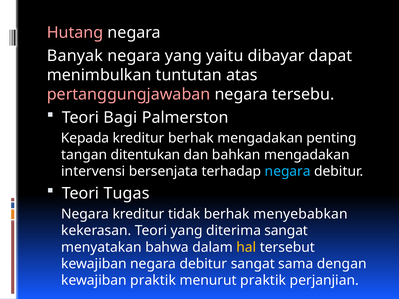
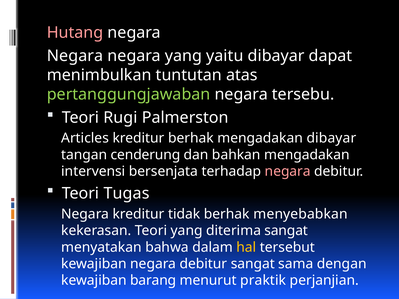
Banyak at (75, 56): Banyak -> Negara
pertanggungjawaban colour: pink -> light green
Bagi: Bagi -> Rugi
Kepada: Kepada -> Articles
mengadakan penting: penting -> dibayar
ditentukan: ditentukan -> cenderung
negara at (288, 172) colour: light blue -> pink
kewajiban praktik: praktik -> barang
